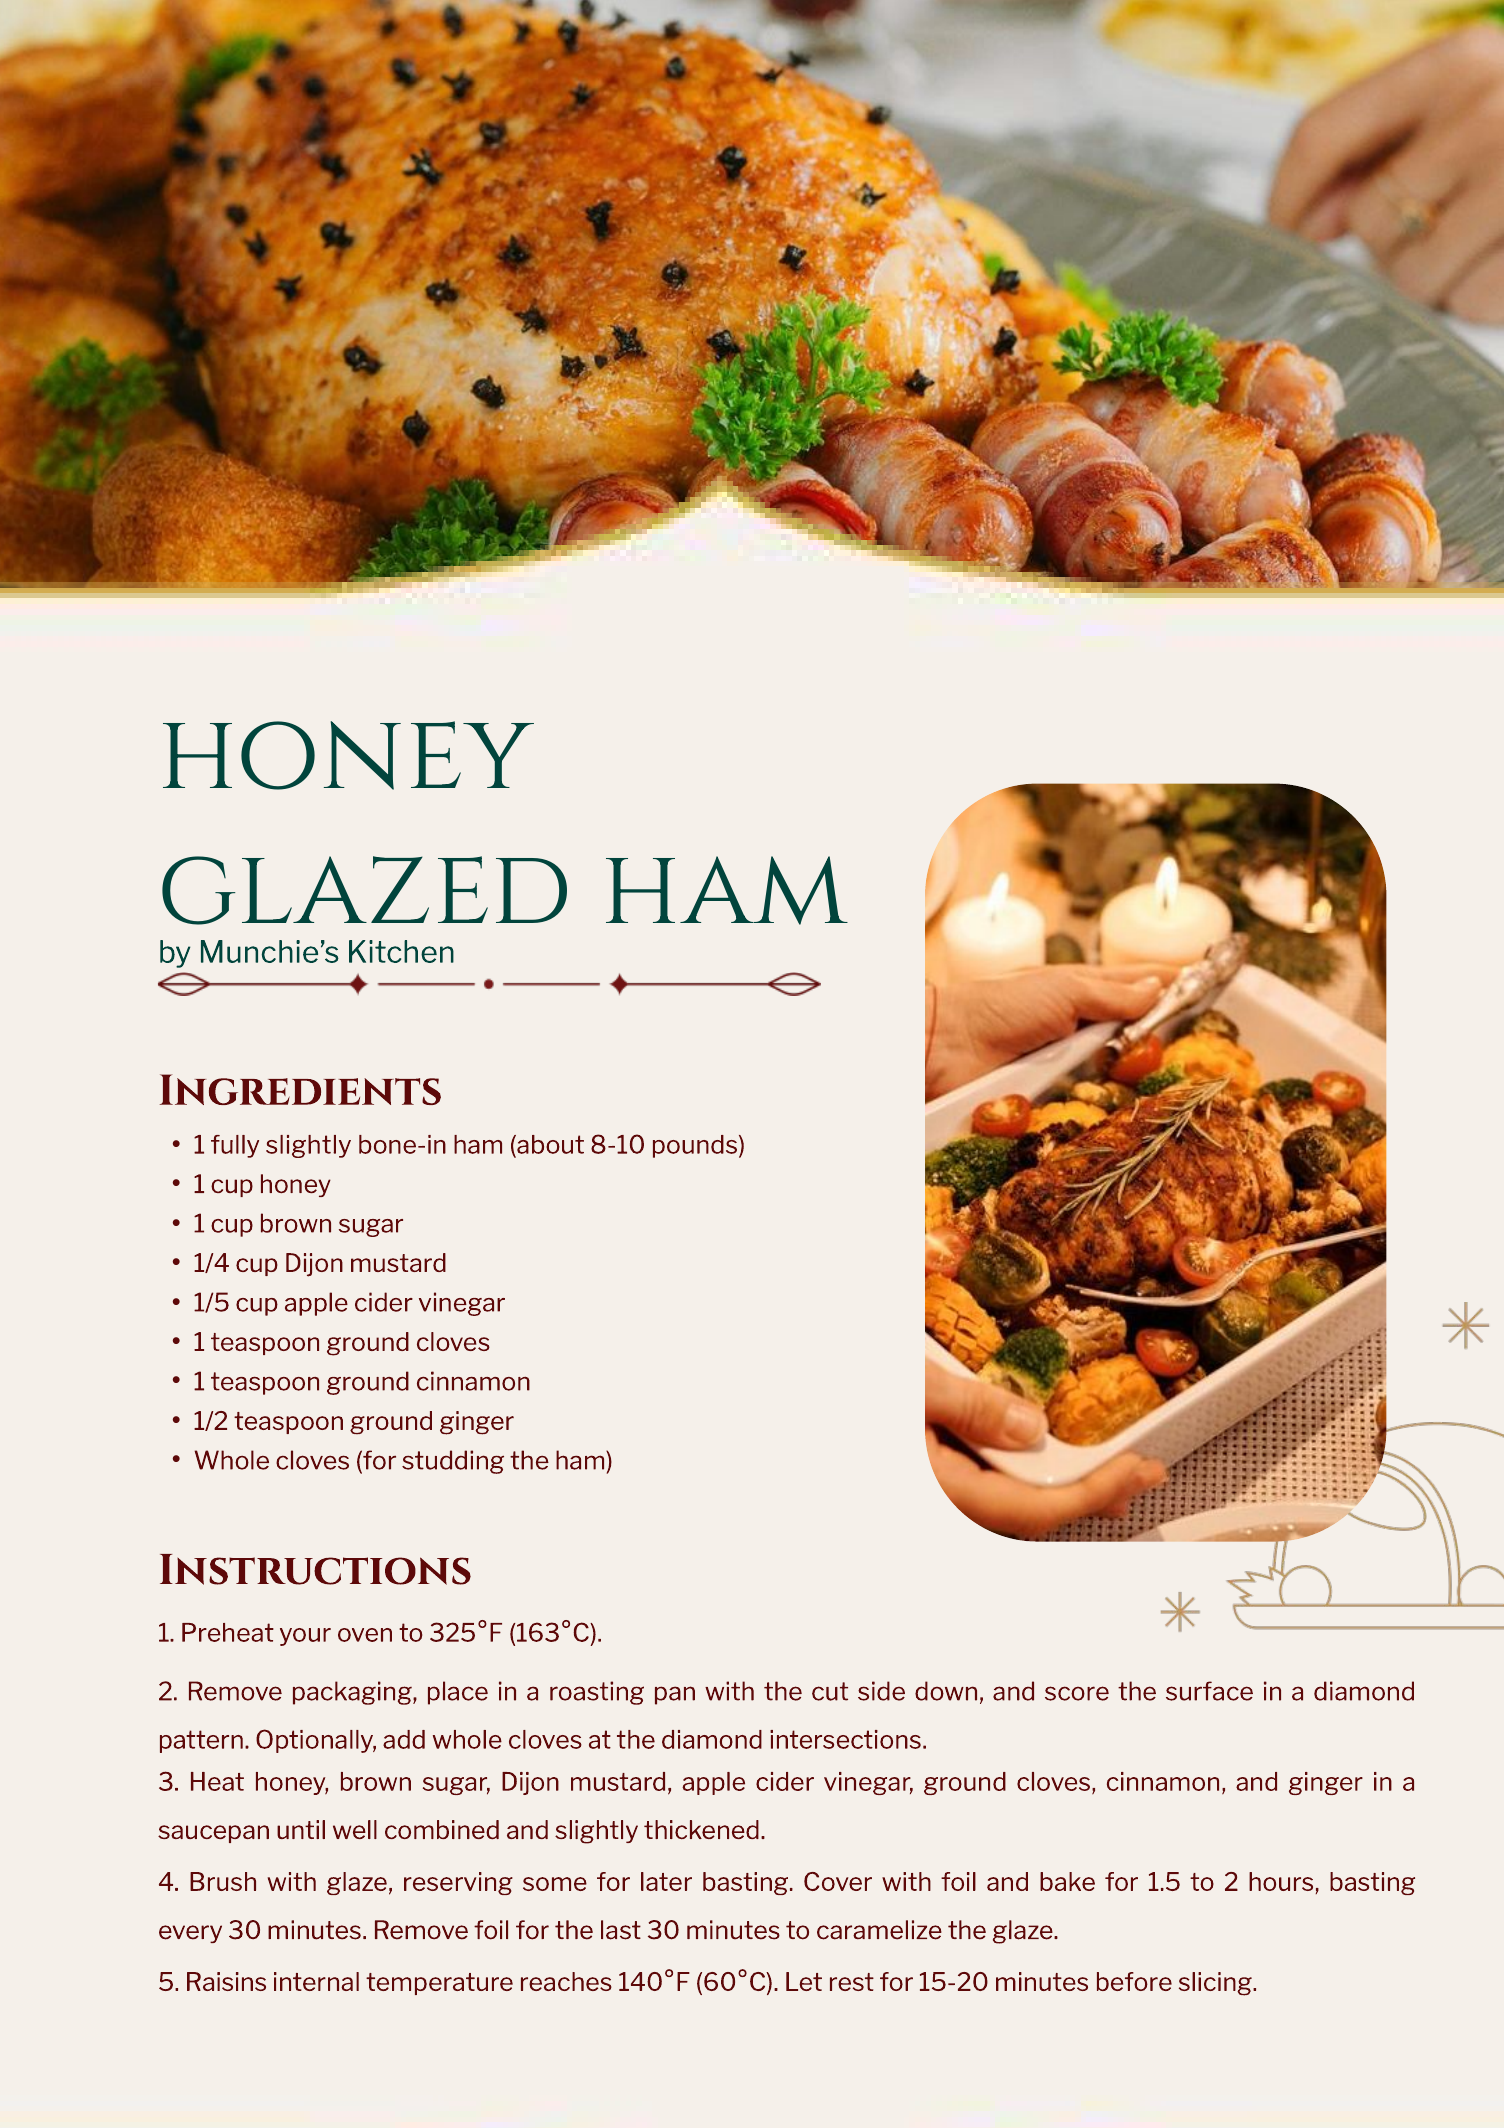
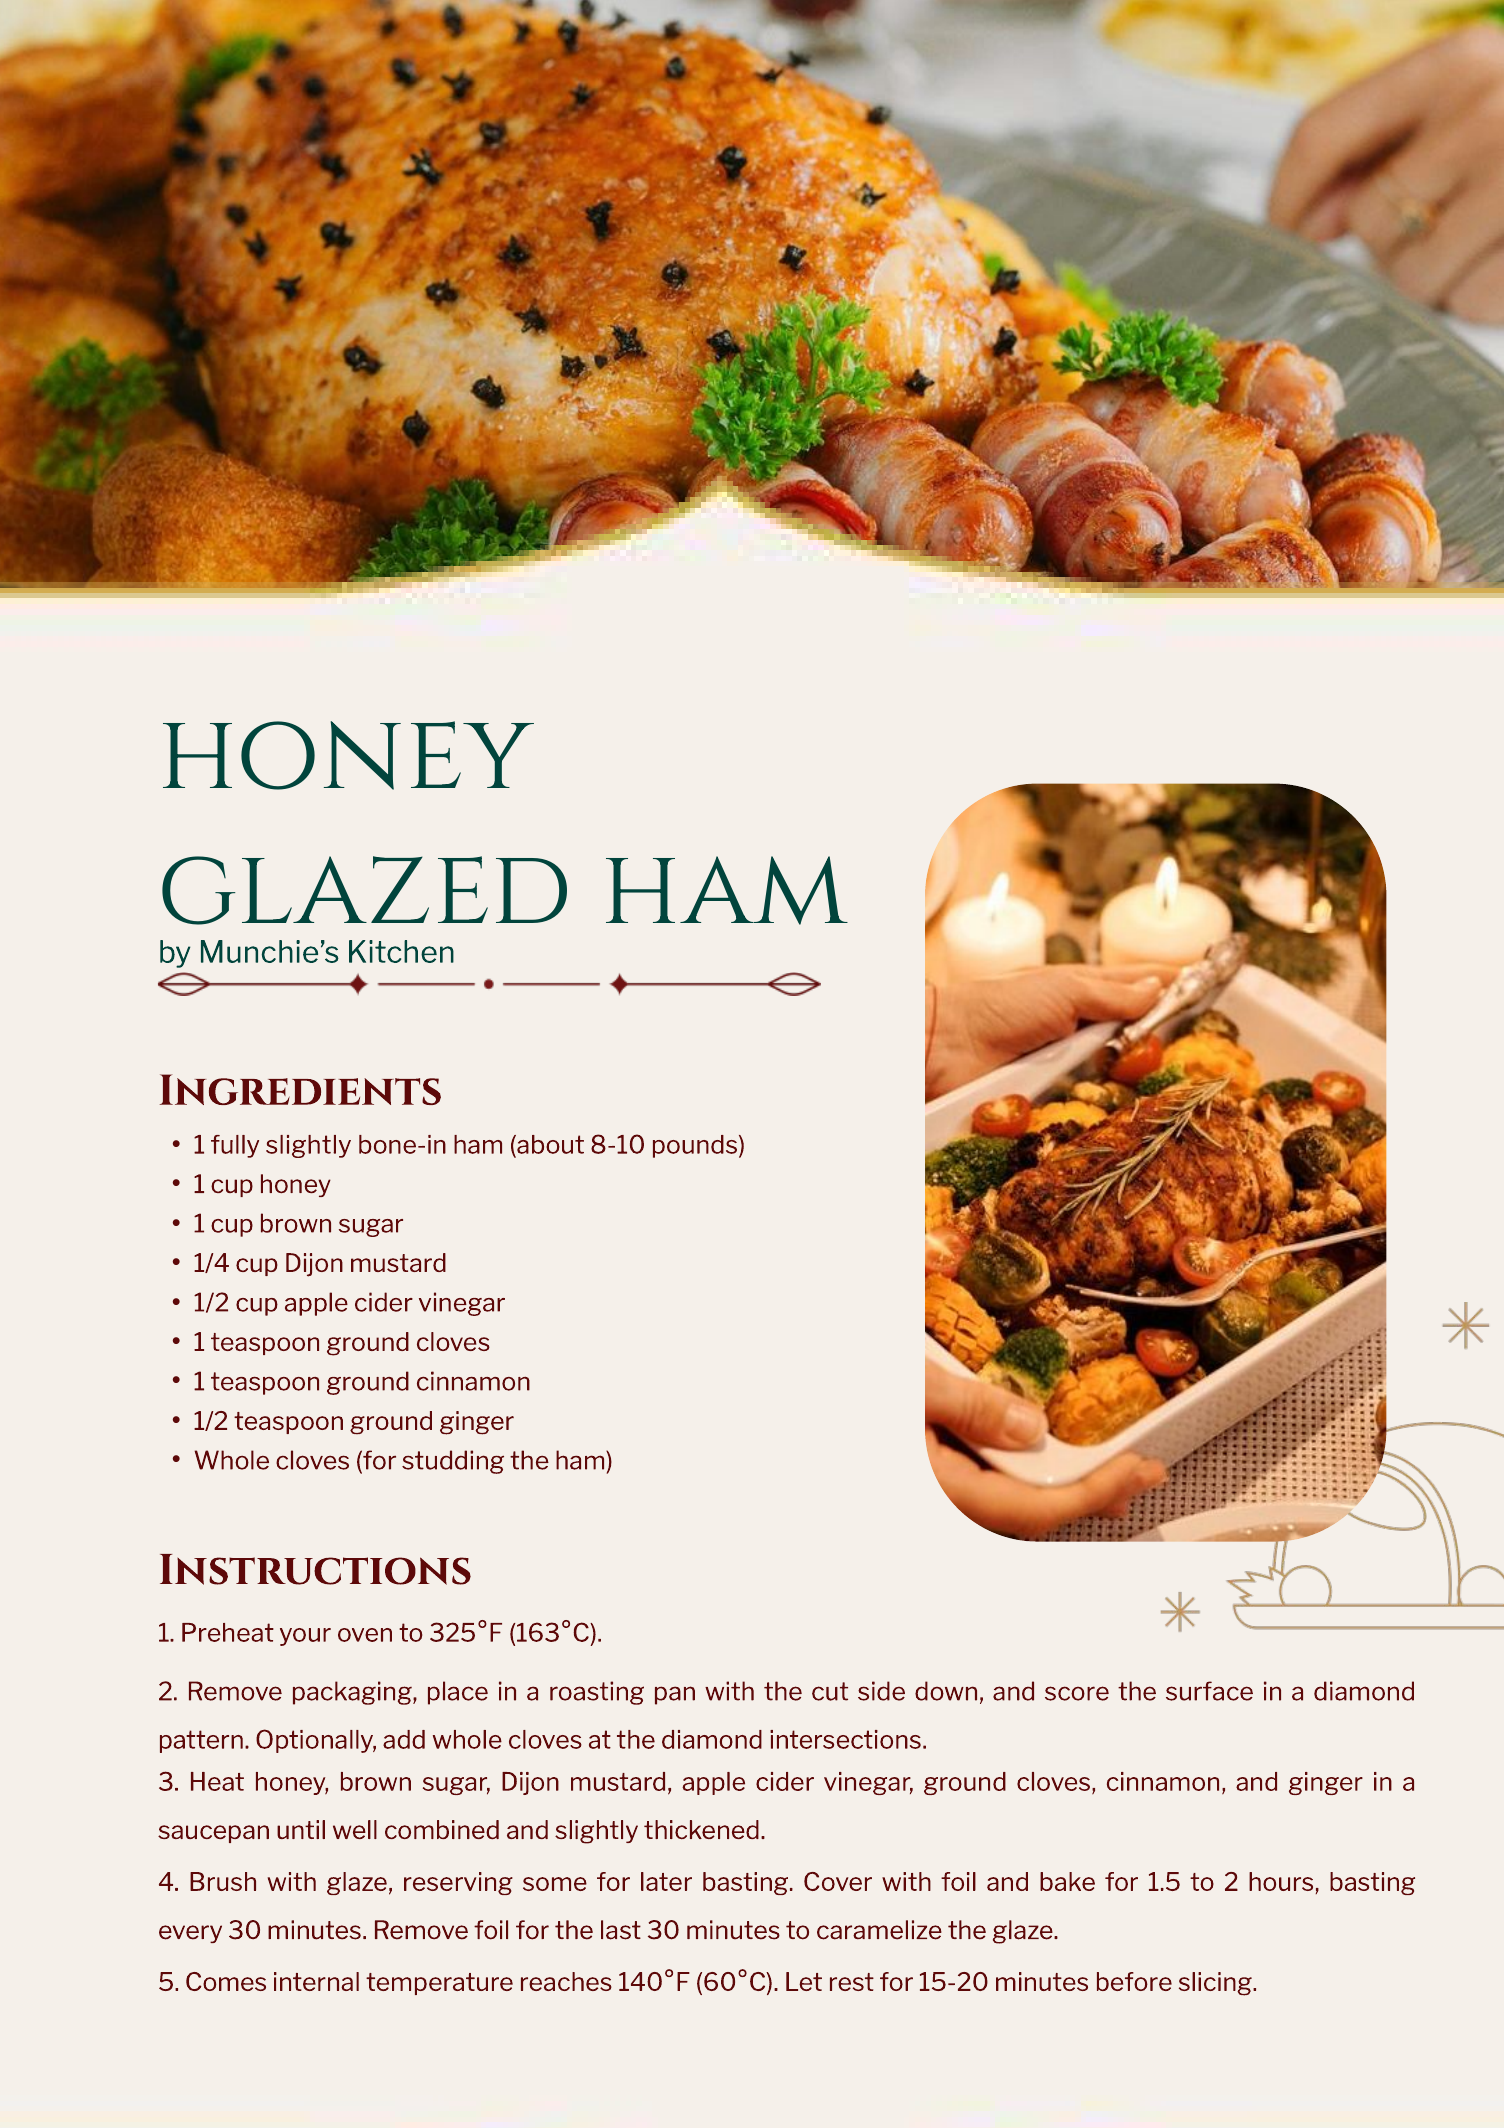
1/5 at (212, 1303): 1/5 -> 1/2
Raisins: Raisins -> Comes
